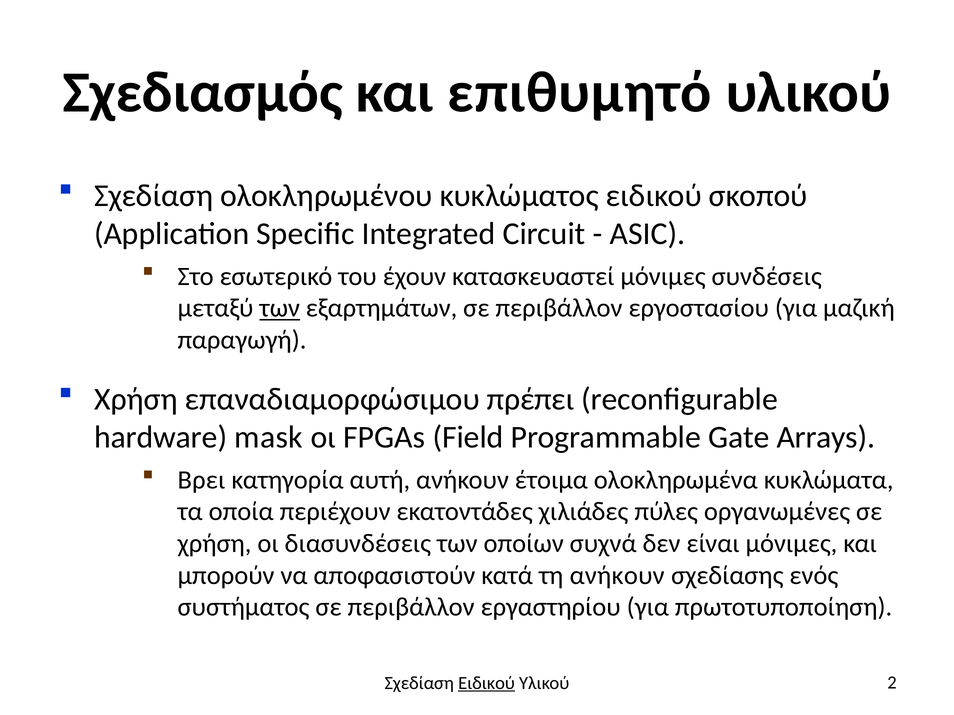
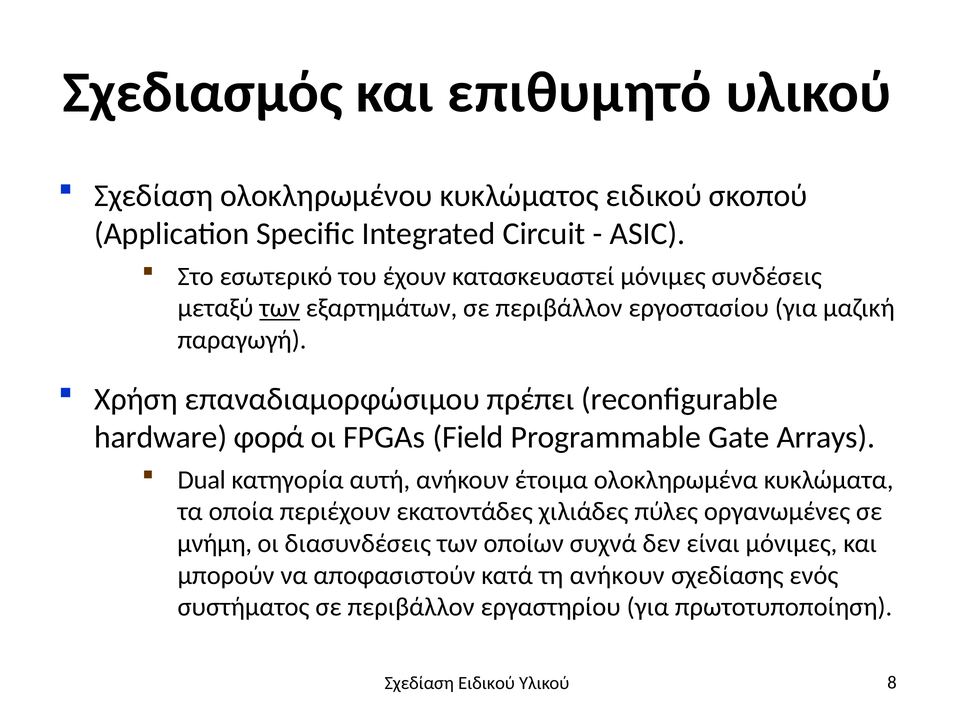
mask: mask -> φορά
Βρει: Βρει -> Dual
χρήση at (214, 544): χρήση -> μνήμη
Ειδικού at (487, 683) underline: present -> none
2: 2 -> 8
